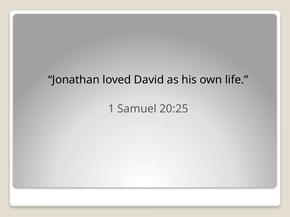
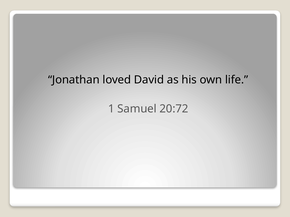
20:25: 20:25 -> 20:72
